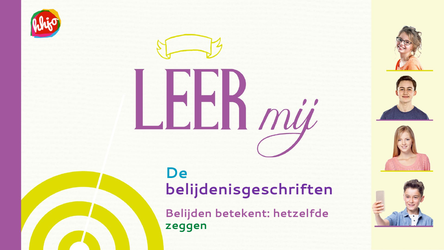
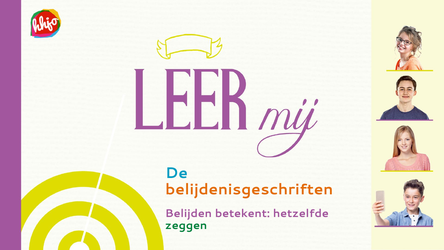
belijdenisgeschriften colour: purple -> orange
